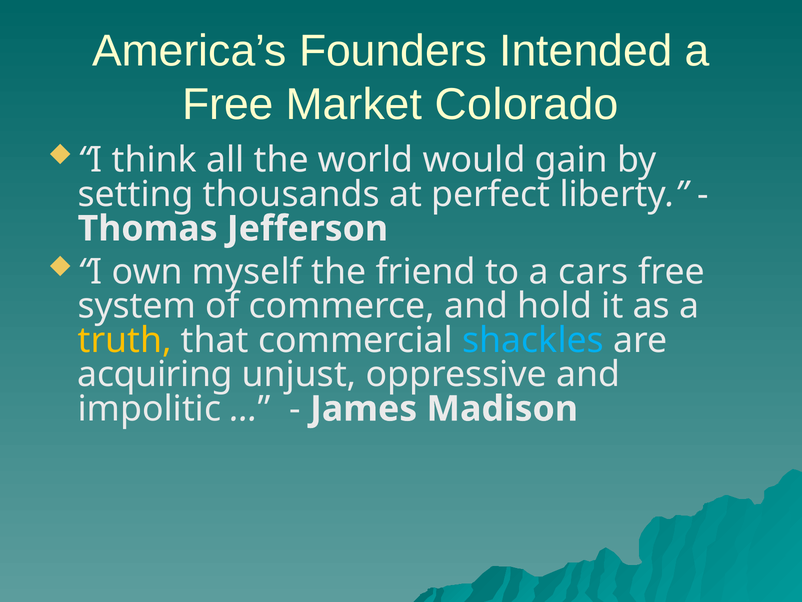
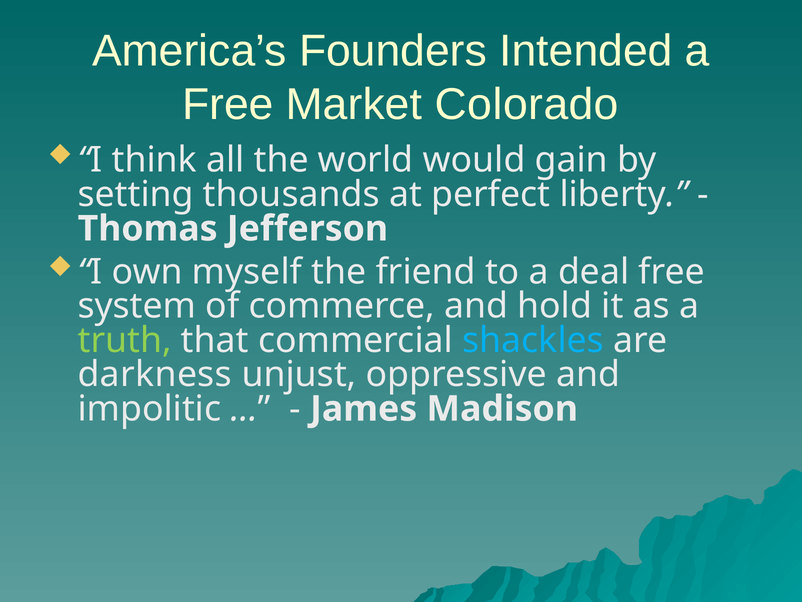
cars: cars -> deal
truth colour: yellow -> light green
acquiring: acquiring -> darkness
